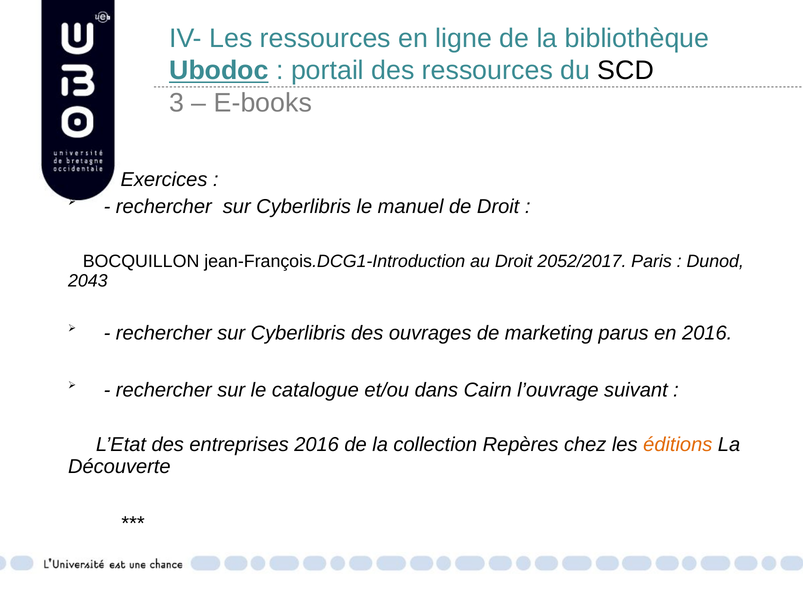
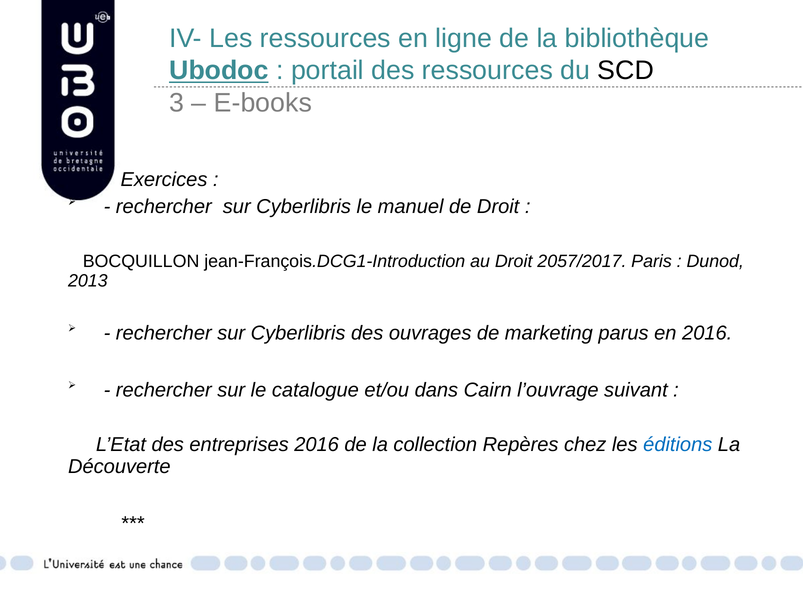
2052/2017: 2052/2017 -> 2057/2017
2043: 2043 -> 2013
éditions colour: orange -> blue
